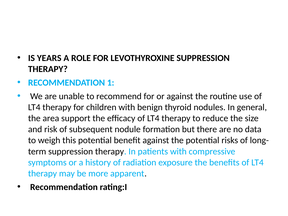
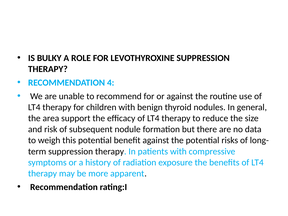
YEARS: YEARS -> BULKY
1: 1 -> 4
